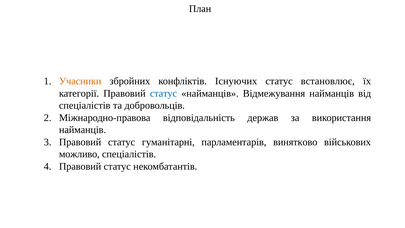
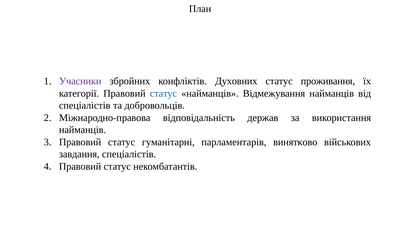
Учасники colour: orange -> purple
Існуючих: Існуючих -> Духовних
встановлює: встановлює -> проживання
можливо: можливо -> завдання
